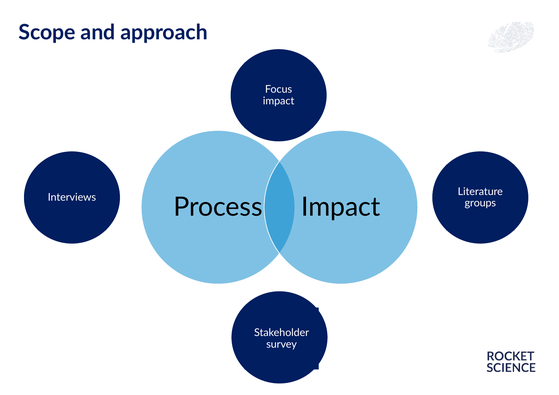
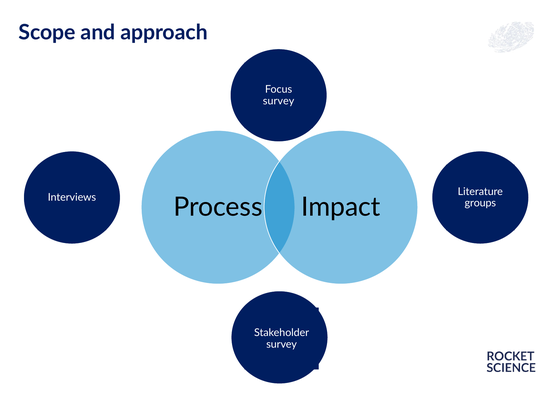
impact at (279, 101): impact -> survey
